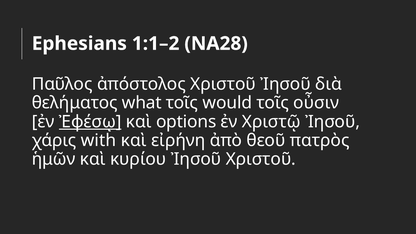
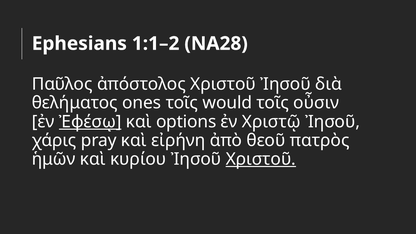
what: what -> ones
with: with -> pray
Χριστοῦ at (261, 159) underline: none -> present
